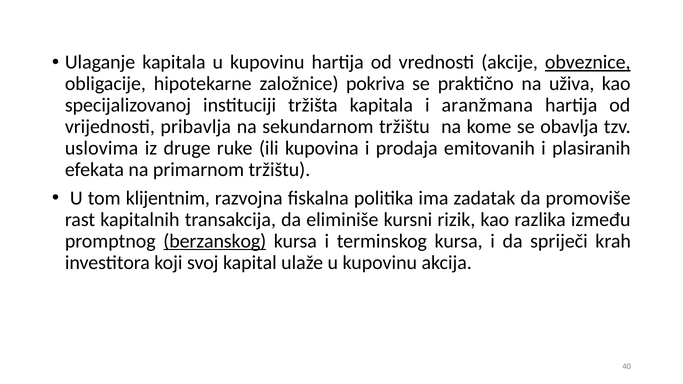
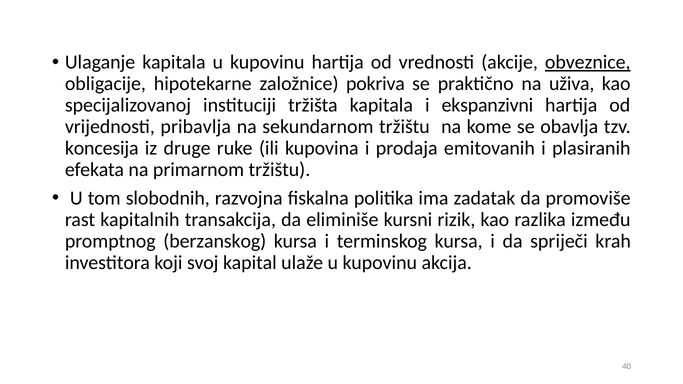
aranžmana: aranžmana -> ekspanzivni
uslovima: uslovima -> koncesija
klijentnim: klijentnim -> slobodnih
berzanskog underline: present -> none
